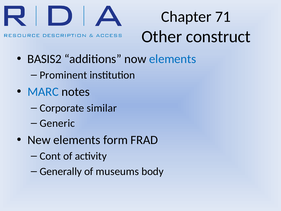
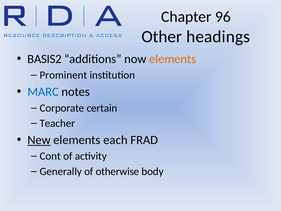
71: 71 -> 96
construct: construct -> headings
elements at (173, 59) colour: blue -> orange
similar: similar -> certain
Generic: Generic -> Teacher
New underline: none -> present
form: form -> each
museums: museums -> otherwise
